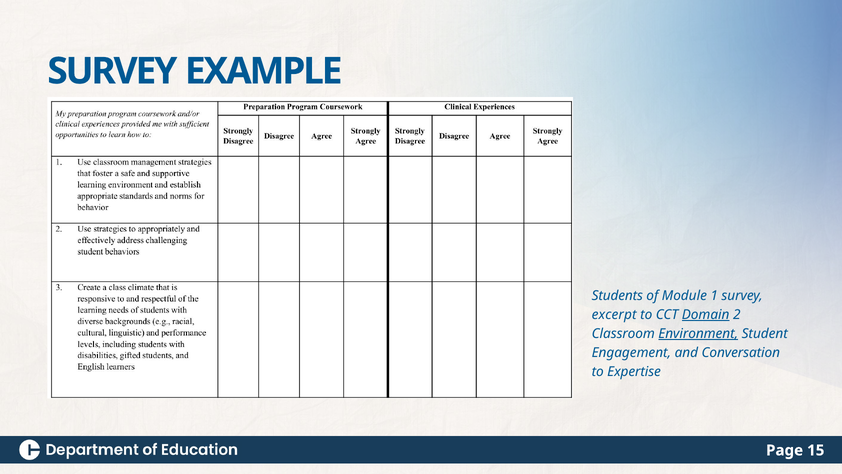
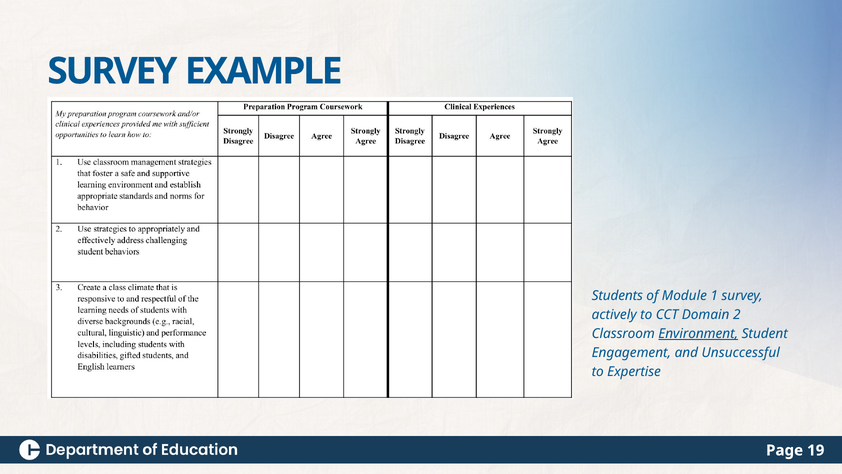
excerpt: excerpt -> actively
Domain underline: present -> none
Conversation: Conversation -> Unsuccessful
15: 15 -> 19
